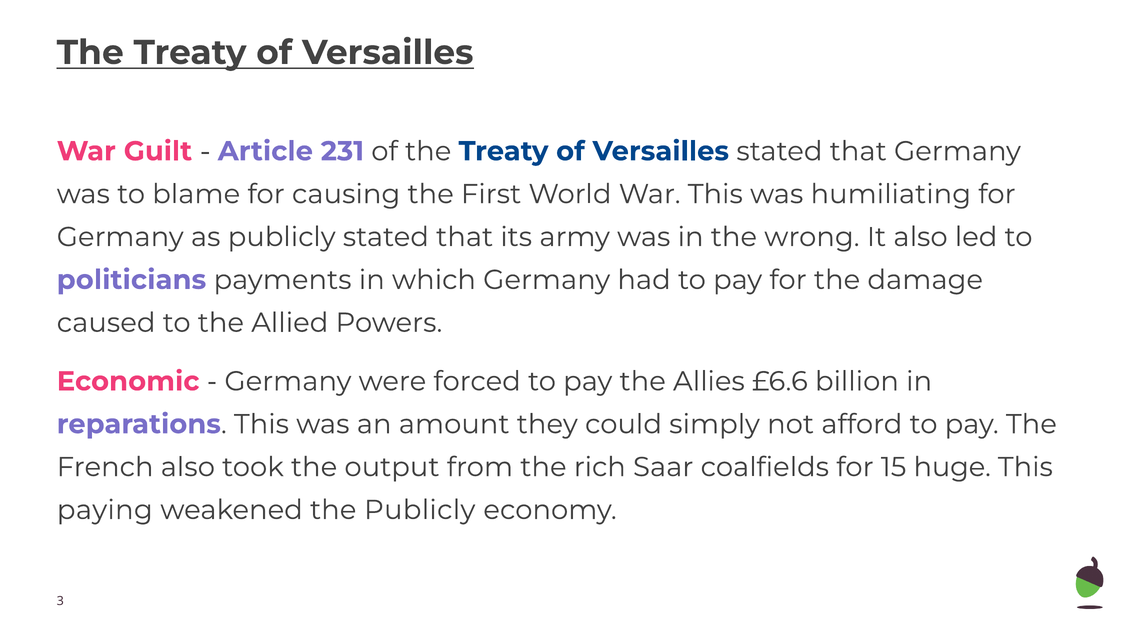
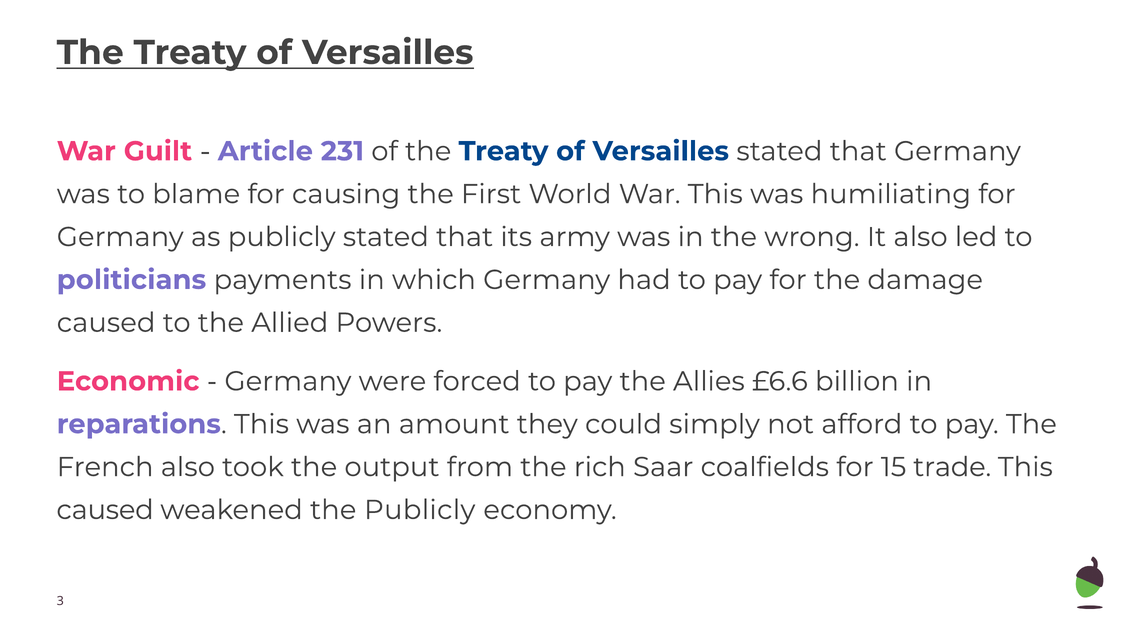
huge: huge -> trade
paying at (105, 510): paying -> caused
